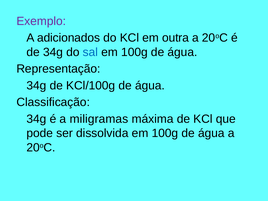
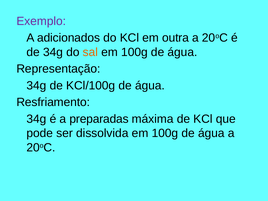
sal colour: blue -> orange
Classificação: Classificação -> Resfriamento
miligramas: miligramas -> preparadas
